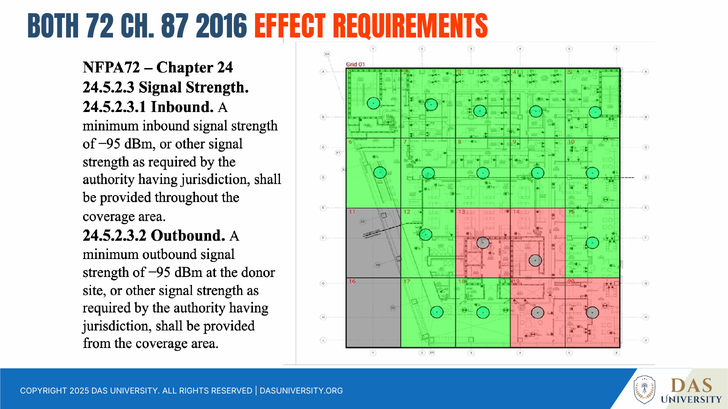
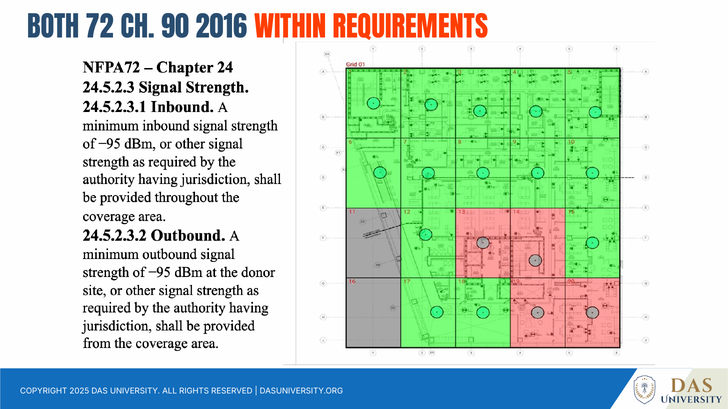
87: 87 -> 90
EFFECT: EFFECT -> WITHIN
